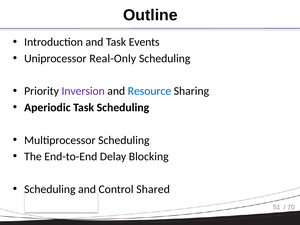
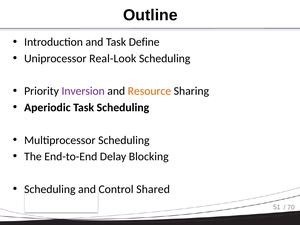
Events: Events -> Define
Real-Only: Real-Only -> Real-Look
Resource colour: blue -> orange
